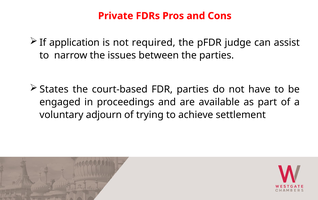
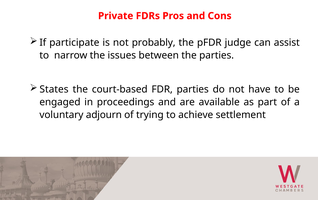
application: application -> participate
required: required -> probably
